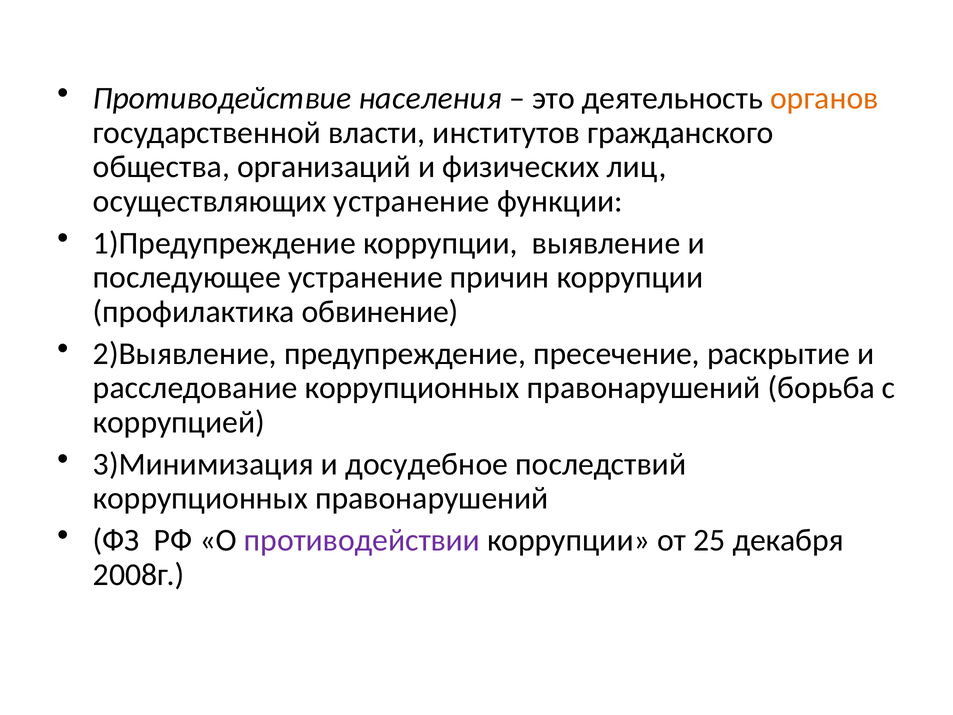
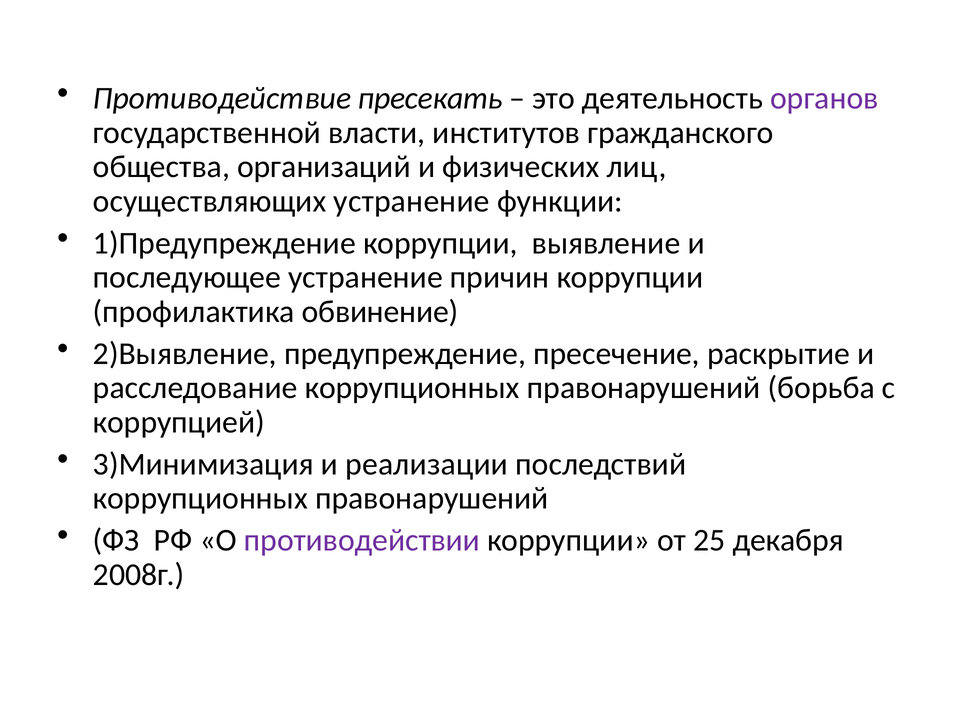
населения: населения -> пресекать
органов colour: orange -> purple
досудебное: досудебное -> реализации
